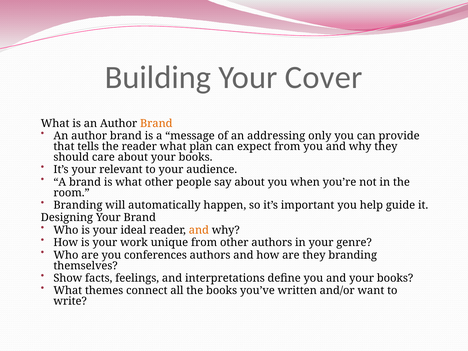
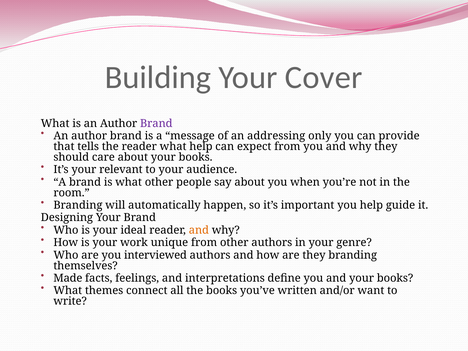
Brand at (156, 123) colour: orange -> purple
what plan: plan -> help
conferences: conferences -> interviewed
Show: Show -> Made
